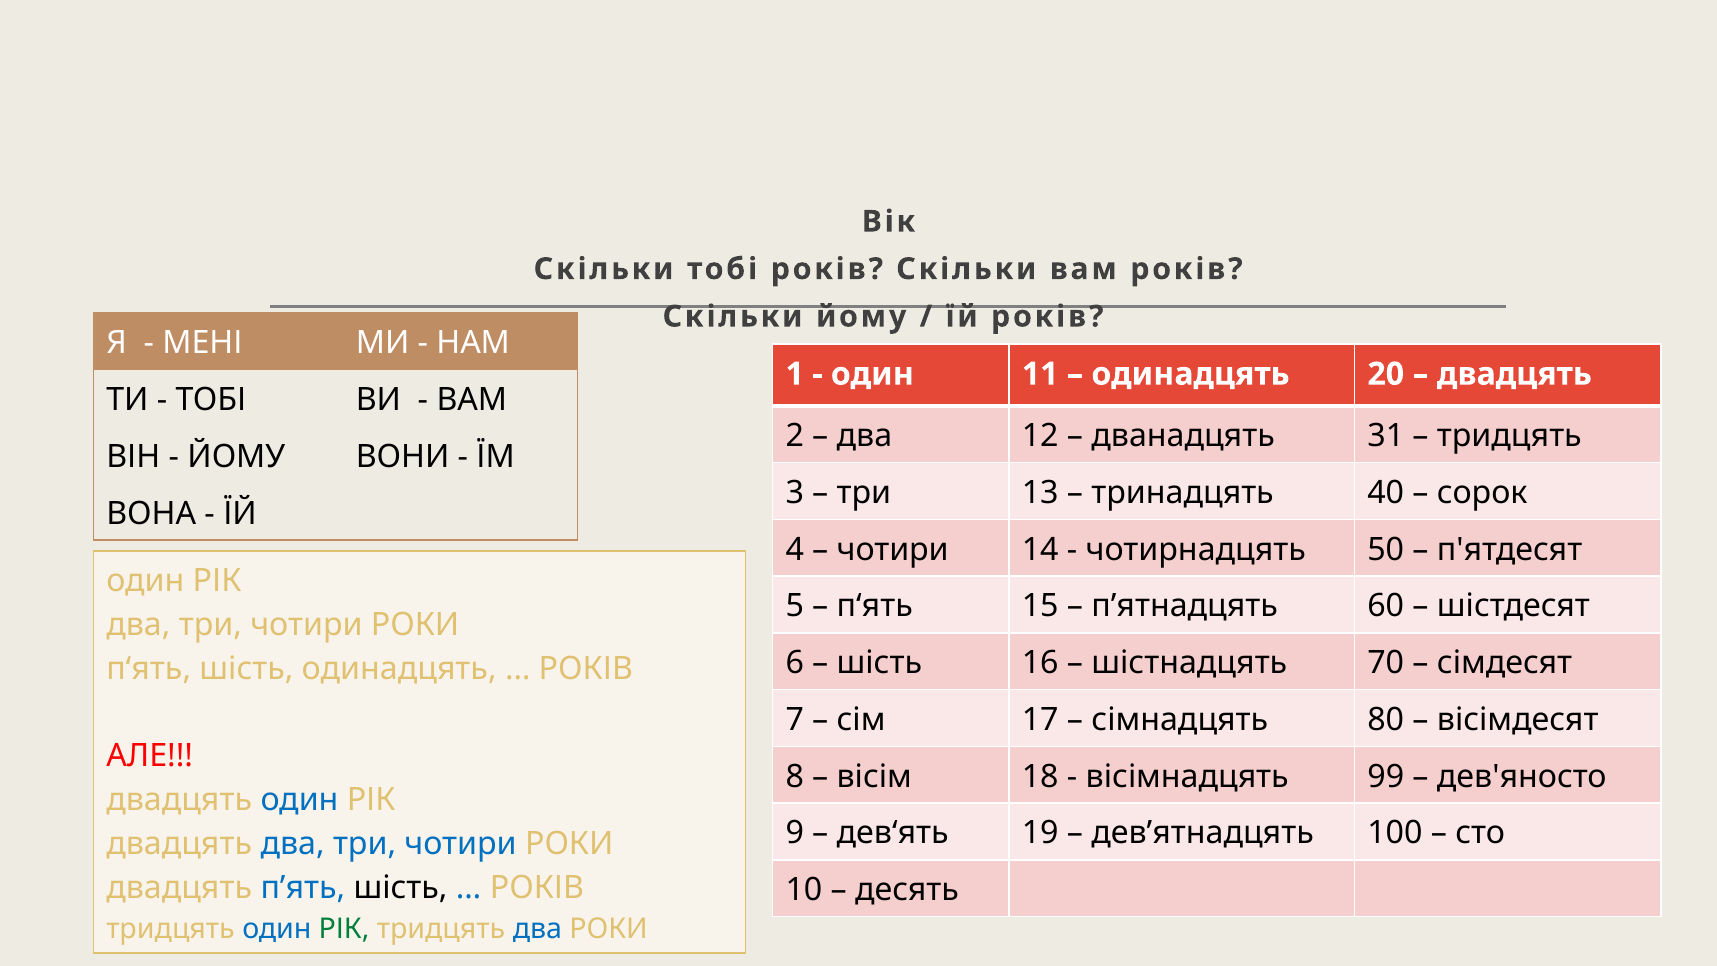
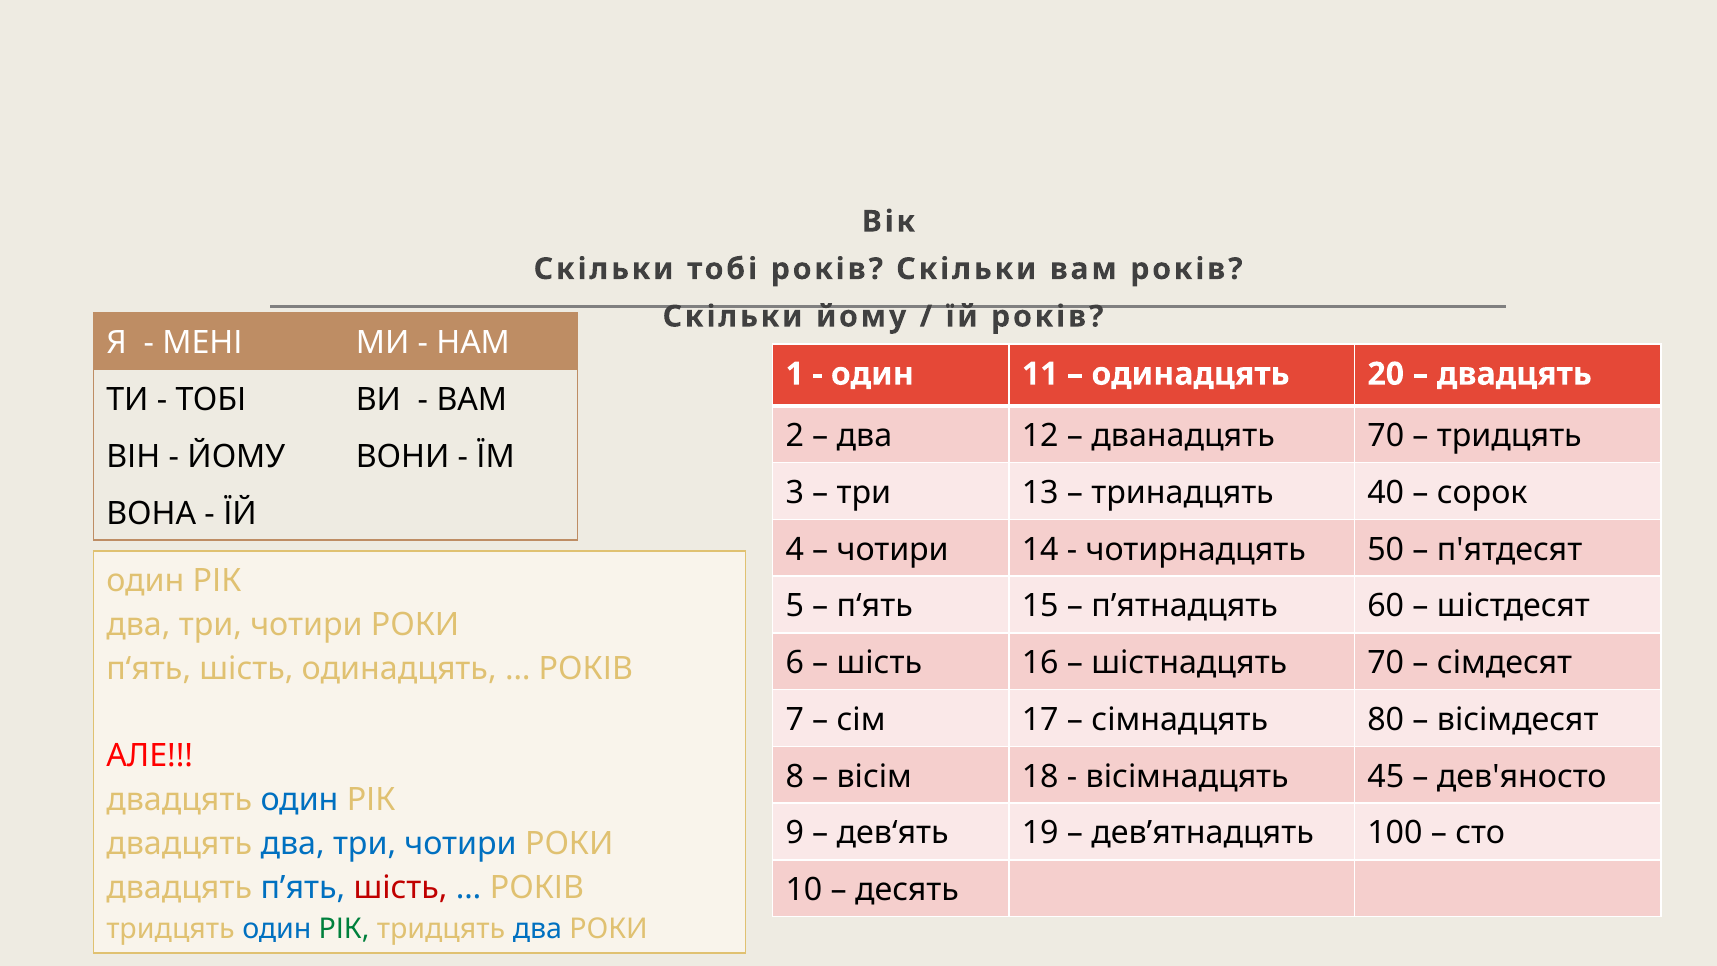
дванадцять 31: 31 -> 70
99: 99 -> 45
шість at (401, 888) colour: black -> red
